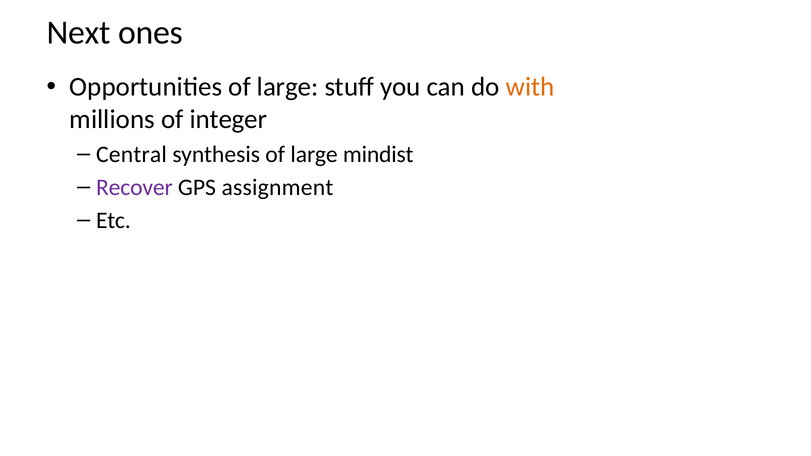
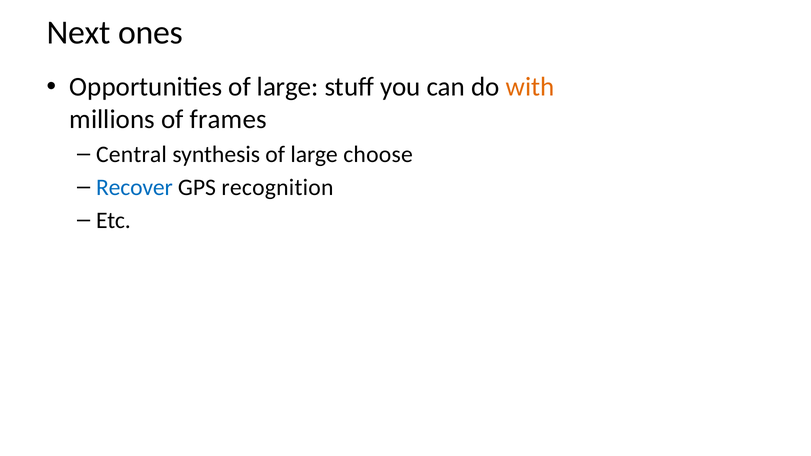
integer: integer -> frames
mindist: mindist -> choose
Recover colour: purple -> blue
assignment: assignment -> recognition
